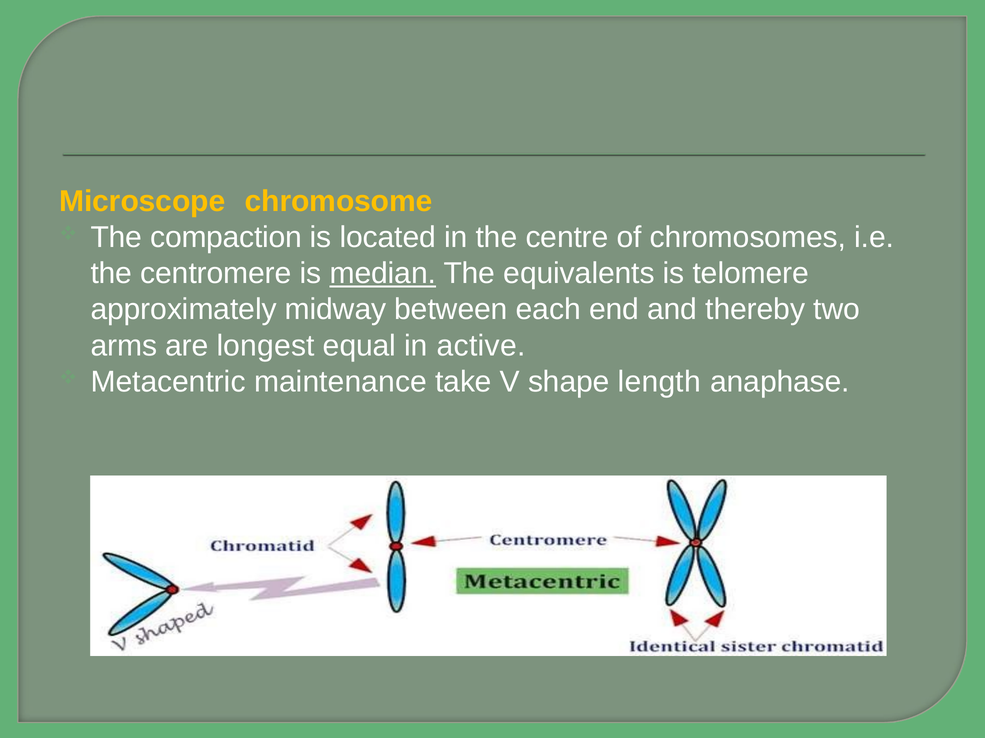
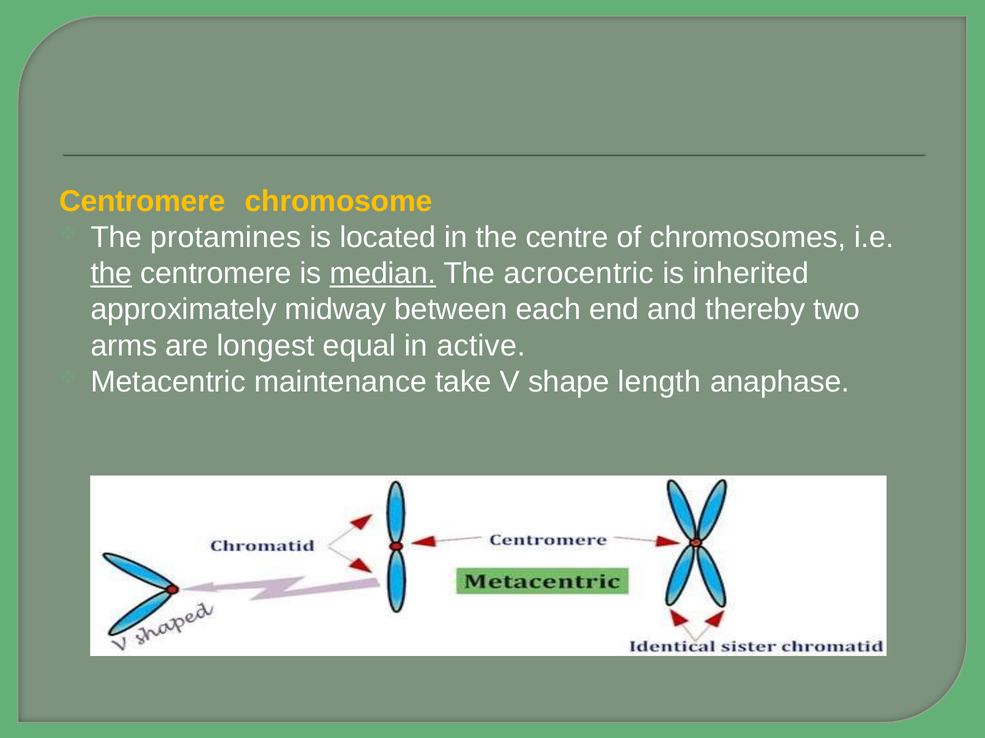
Microscope at (142, 202): Microscope -> Centromere
compaction: compaction -> protamines
the at (111, 274) underline: none -> present
equivalents: equivalents -> acrocentric
telomere: telomere -> inherited
